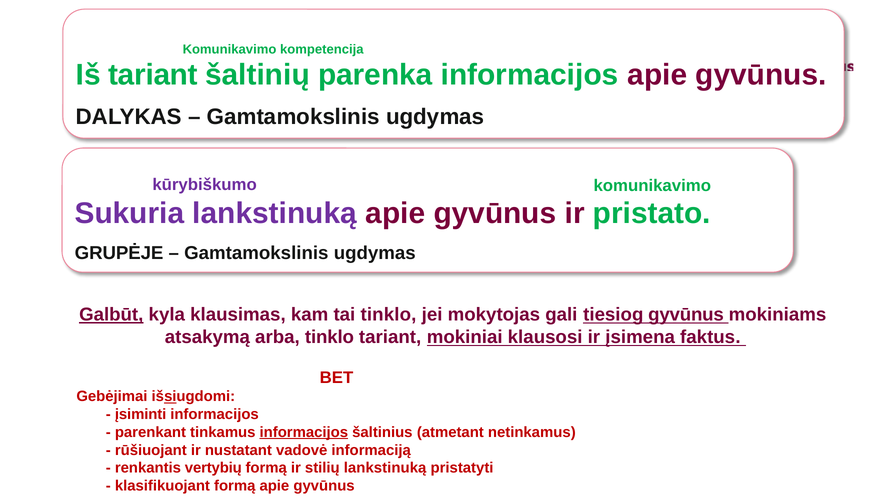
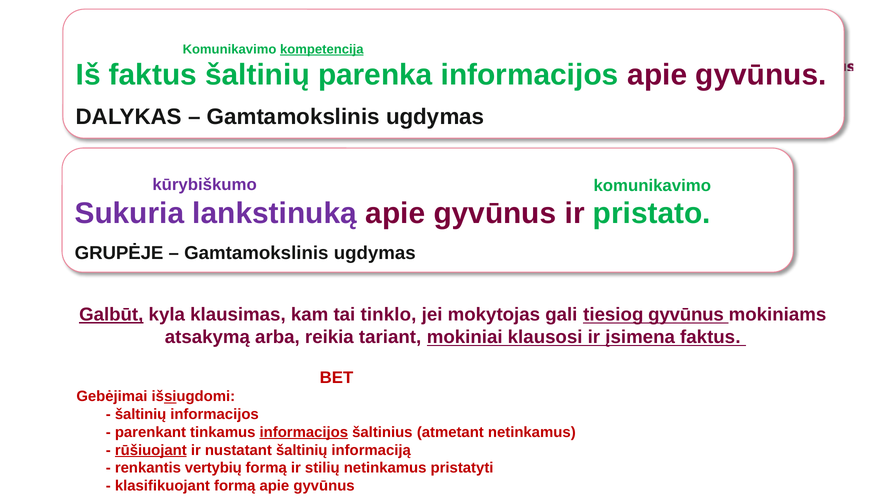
kompetencija underline: none -> present
Iš tariant: tariant -> faktus
arba tinklo: tinklo -> reikia
įsiminti at (141, 414): įsiminti -> šaltinių
rūšiuojant underline: none -> present
nustatant vadovė: vadovė -> šaltinių
stilių lankstinuką: lankstinuką -> netinkamus
